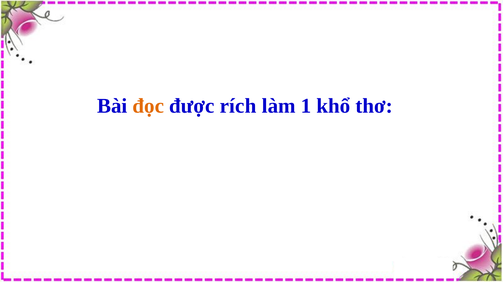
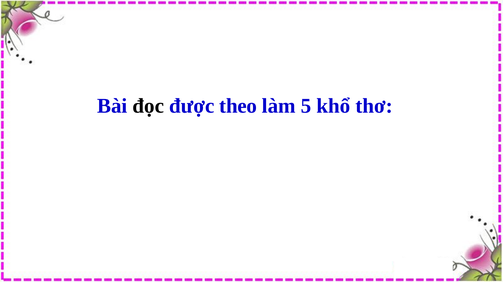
đọc colour: orange -> black
rích: rích -> theo
1: 1 -> 5
